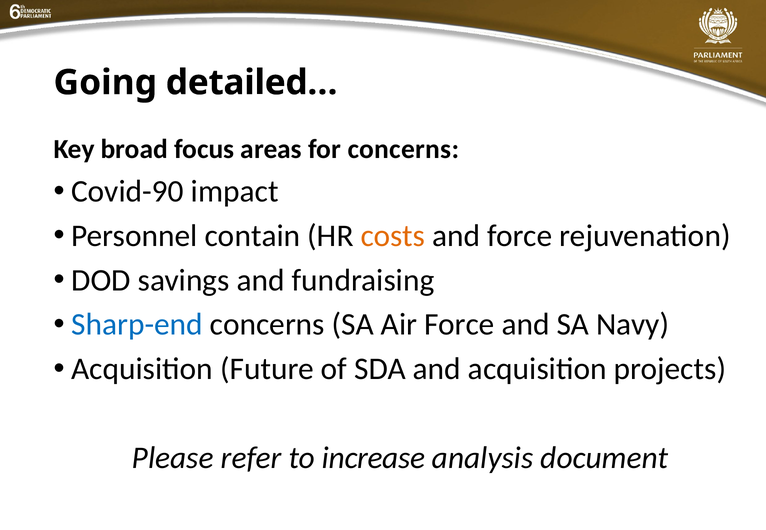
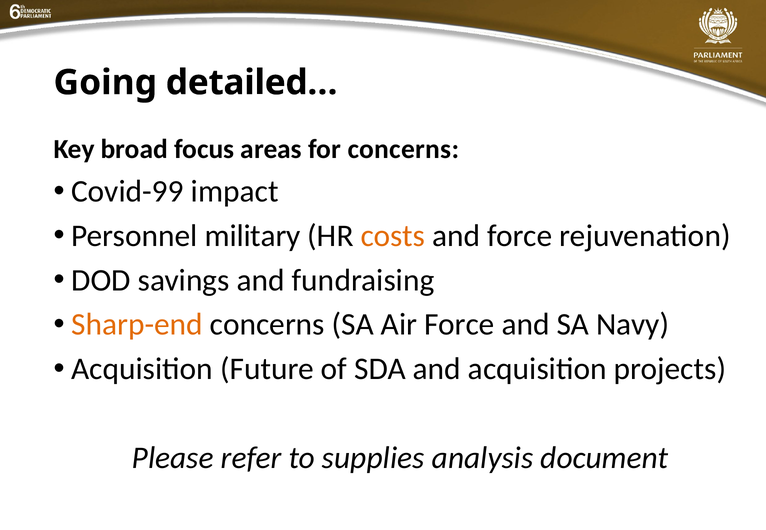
Covid-90: Covid-90 -> Covid-99
contain: contain -> military
Sharp-end colour: blue -> orange
increase: increase -> supplies
